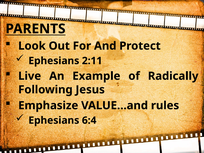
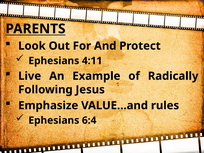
2:11: 2:11 -> 4:11
